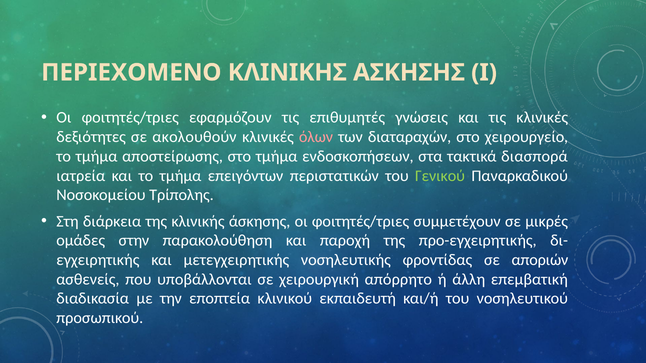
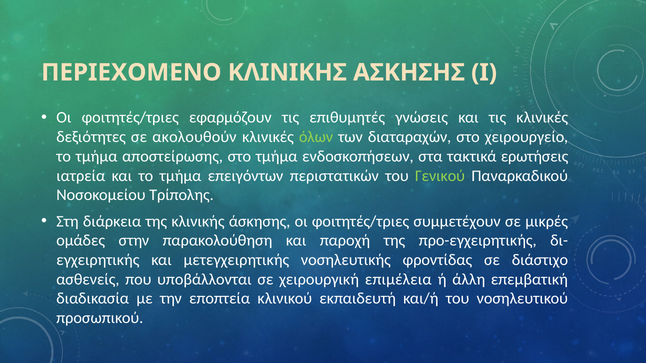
όλων colour: pink -> light green
διασπορά: διασπορά -> ερωτήσεις
αποριών: αποριών -> διάστιχο
απόρρητο: απόρρητο -> επιμέλεια
